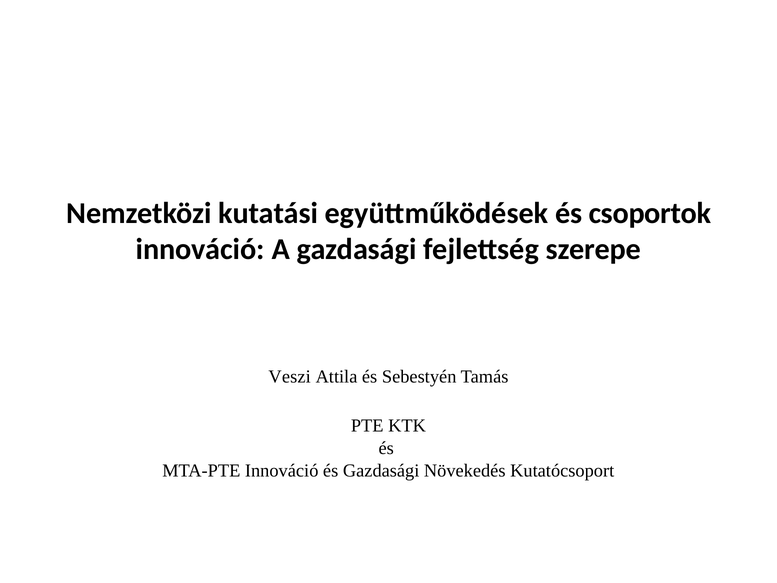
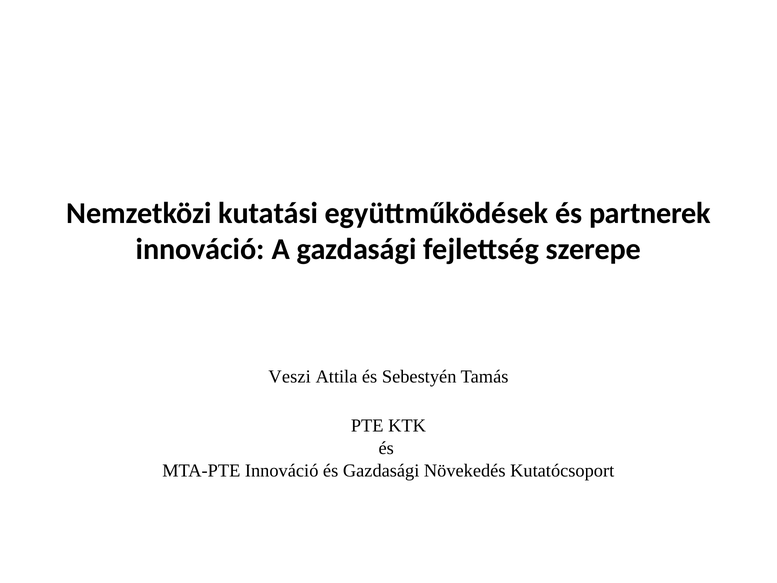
csoportok: csoportok -> partnerek
